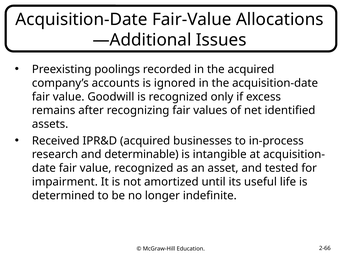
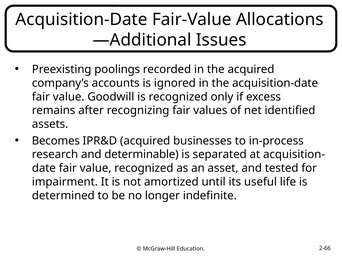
Received: Received -> Becomes
intangible: intangible -> separated
